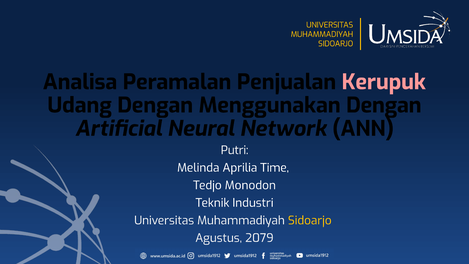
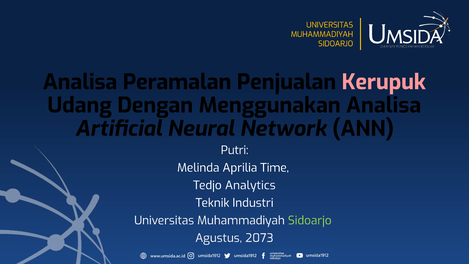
Menggunakan Dengan: Dengan -> Analisa
Monodon: Monodon -> Analytics
Sidoarjo at (310, 220) colour: yellow -> light green
2079: 2079 -> 2073
